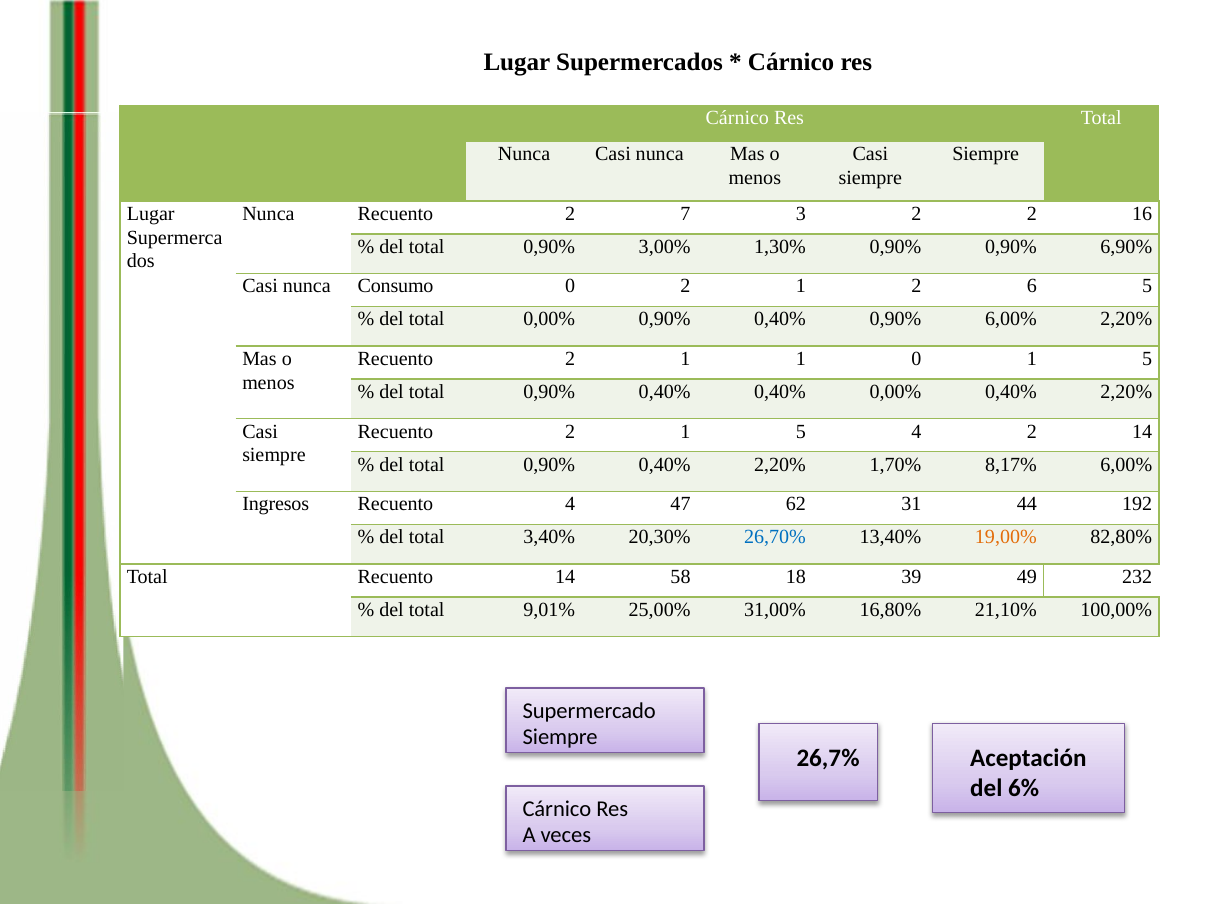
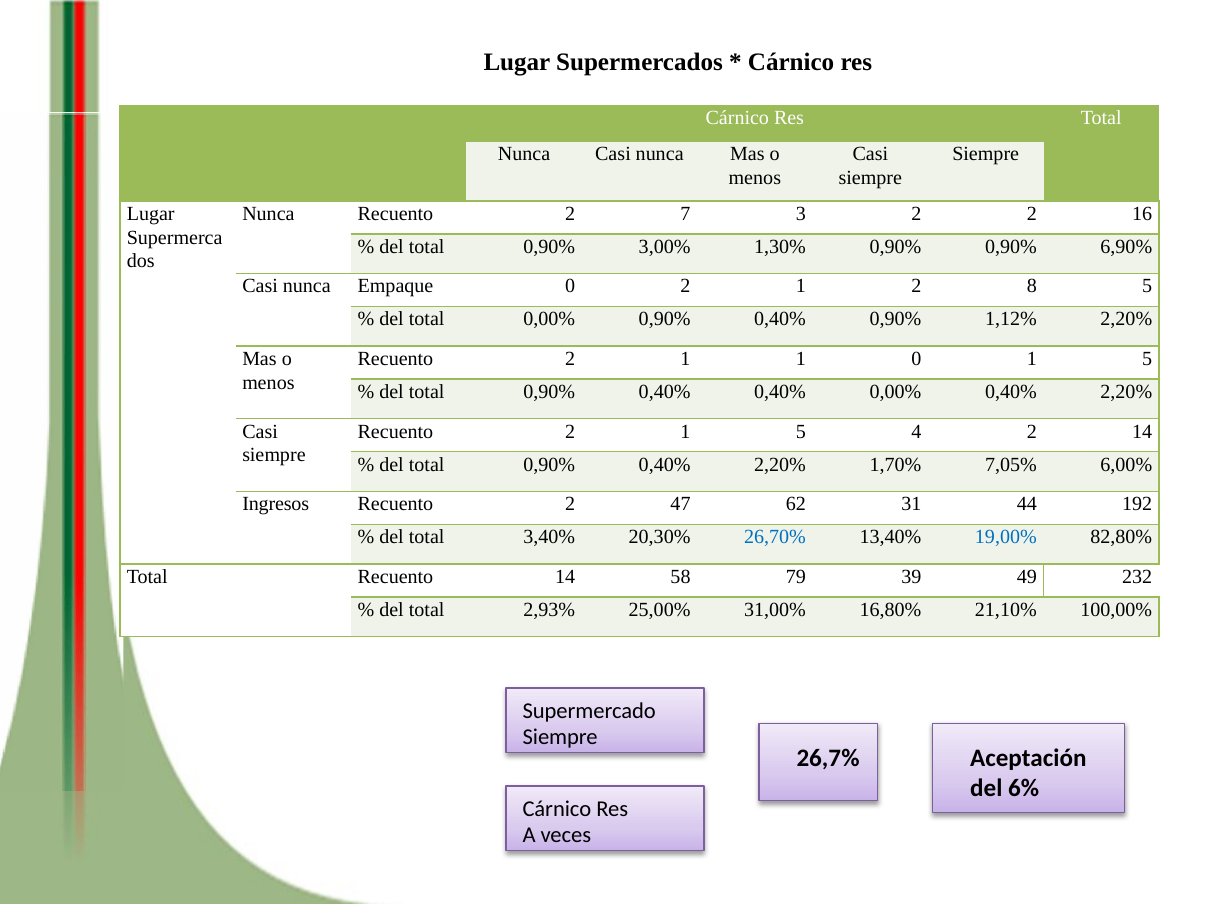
Consumo: Consumo -> Empaque
6: 6 -> 8
0,90% 6,00%: 6,00% -> 1,12%
8,17%: 8,17% -> 7,05%
4 at (570, 504): 4 -> 2
19,00% colour: orange -> blue
18: 18 -> 79
9,01%: 9,01% -> 2,93%
